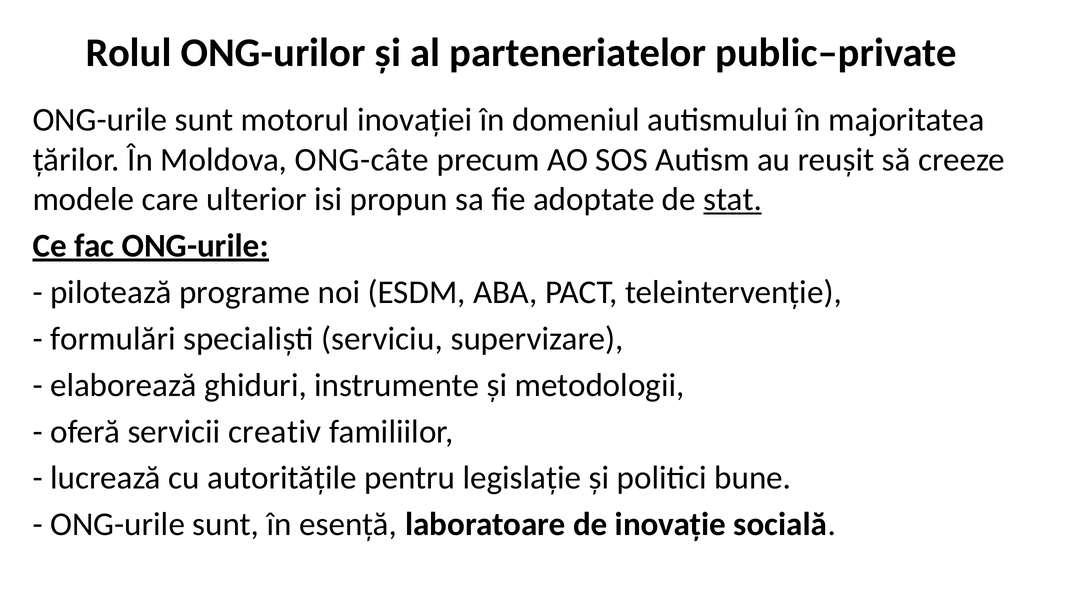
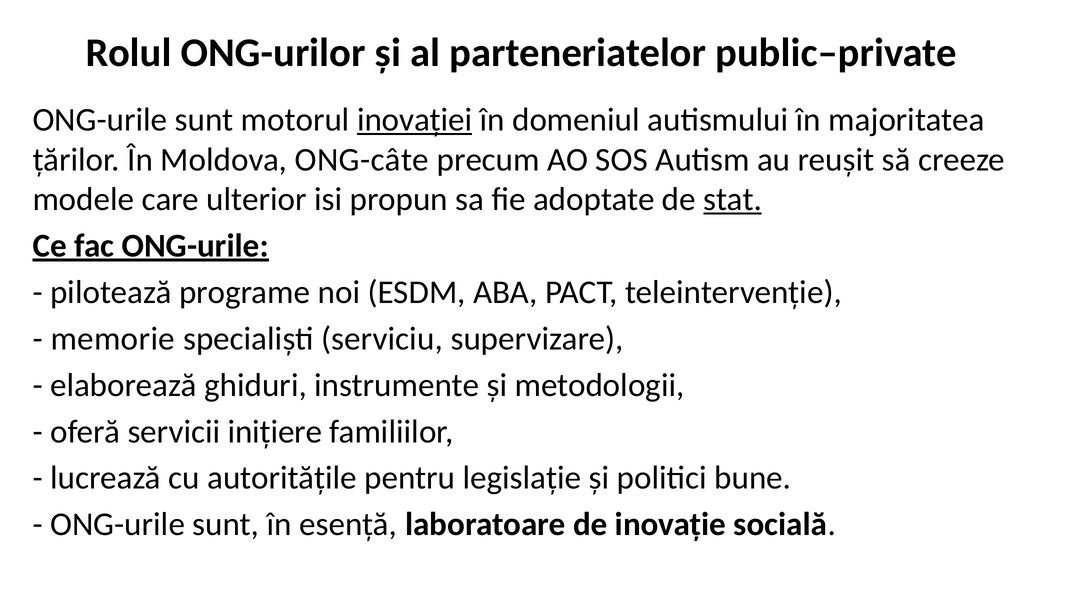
inovației underline: none -> present
formulări: formulări -> memorie
creativ: creativ -> inițiere
